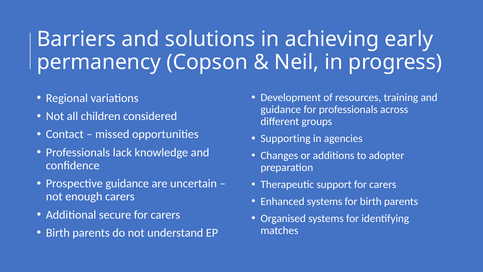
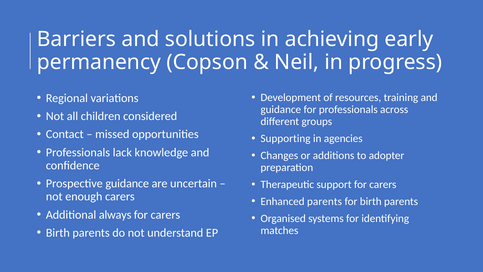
Enhanced systems: systems -> parents
secure: secure -> always
